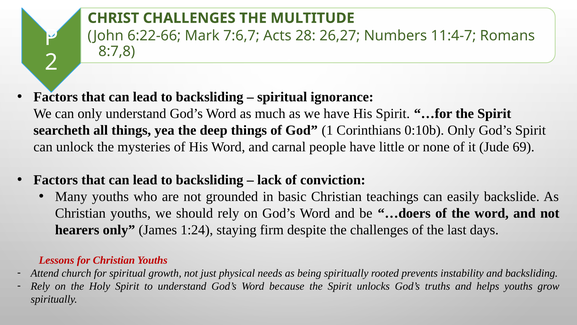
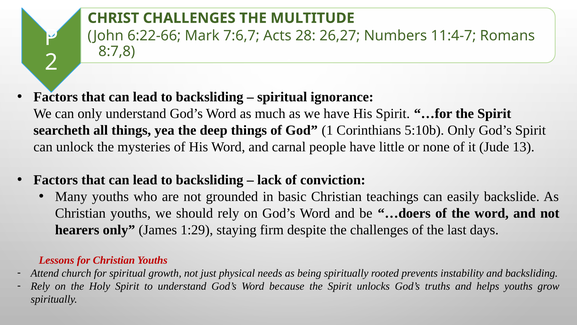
0:10b: 0:10b -> 5:10b
69: 69 -> 13
1:24: 1:24 -> 1:29
